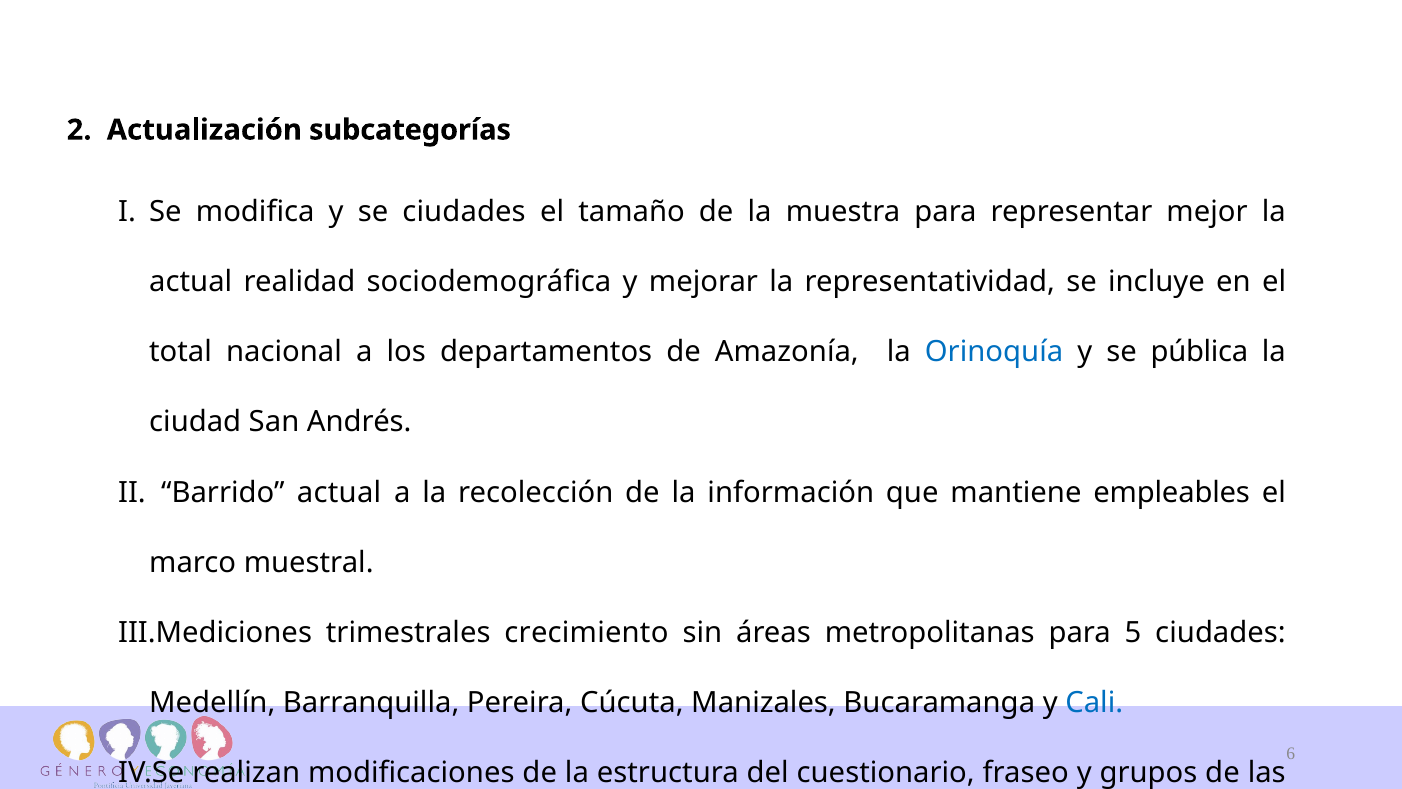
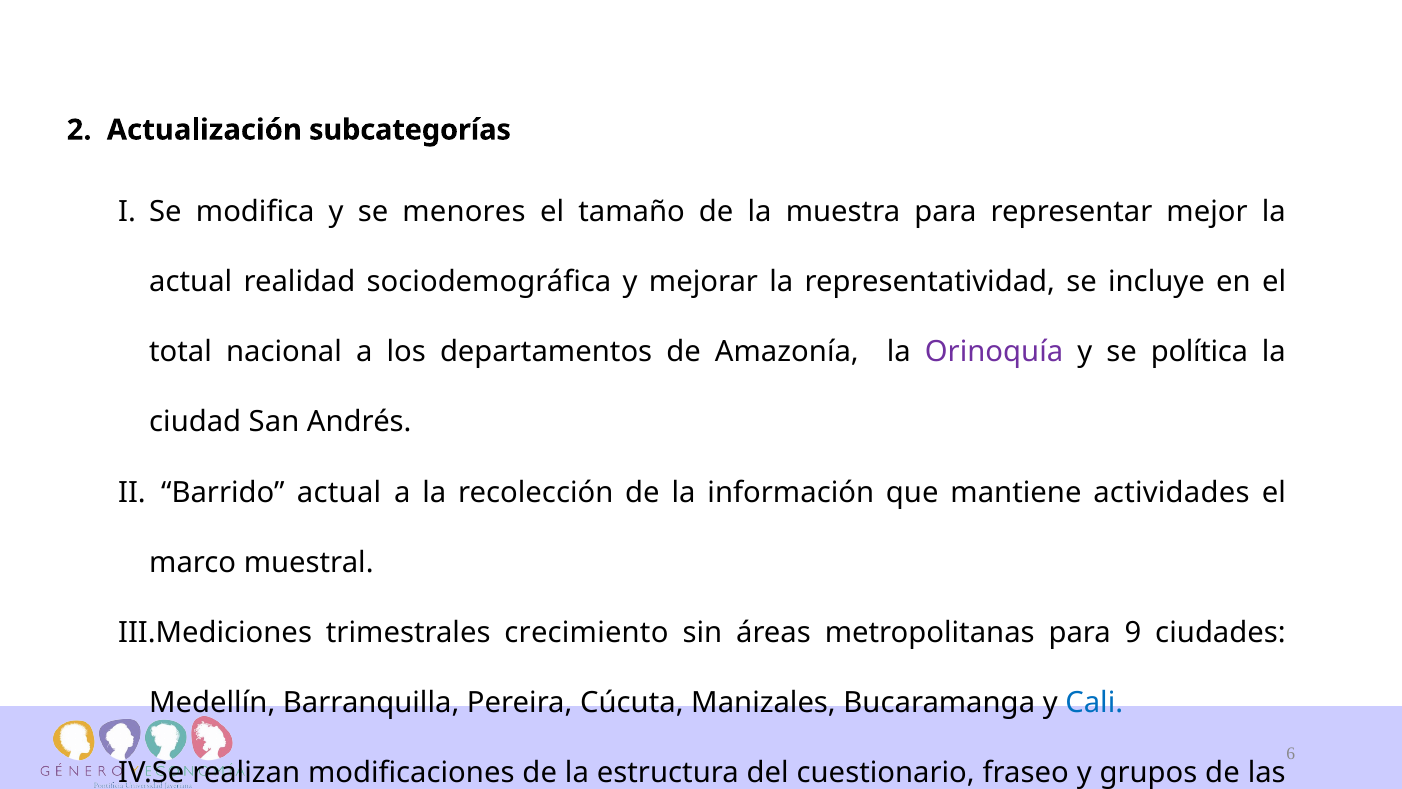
se ciudades: ciudades -> menores
Orinoquía colour: blue -> purple
pública: pública -> política
empleables: empleables -> actividades
5: 5 -> 9
